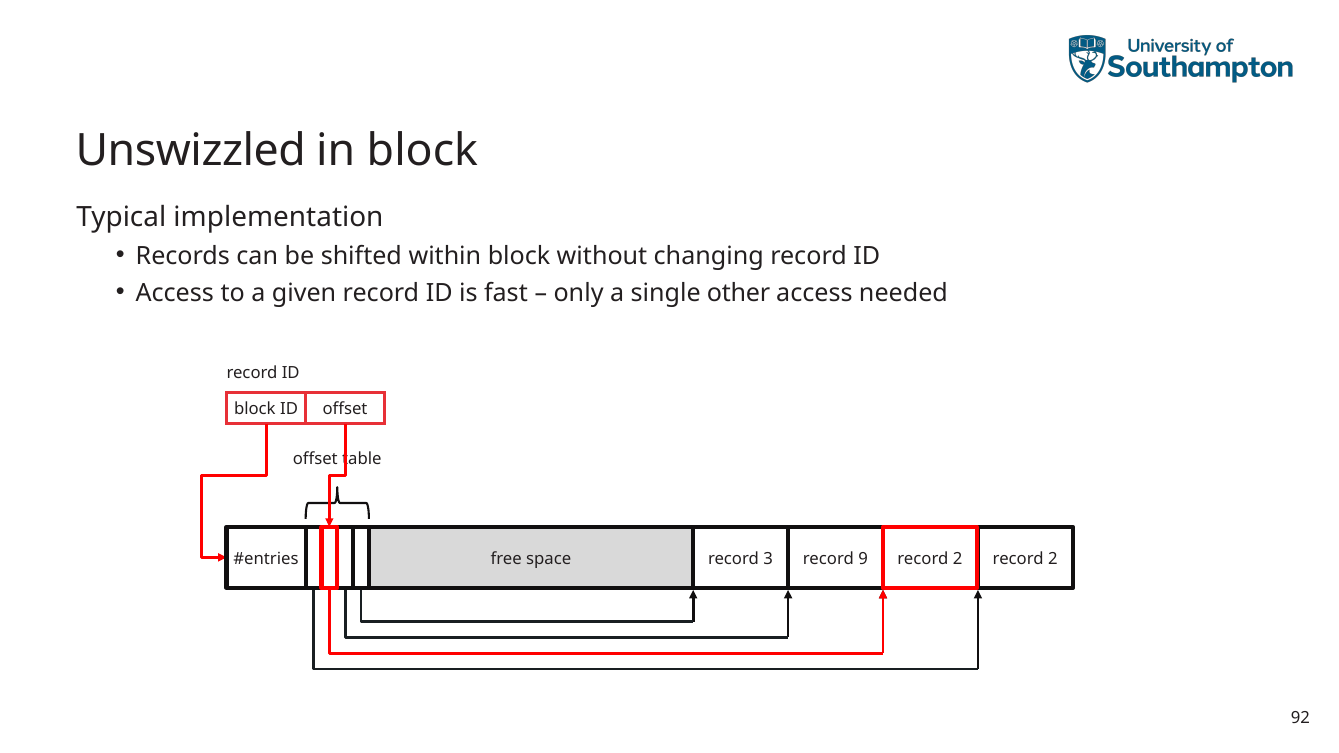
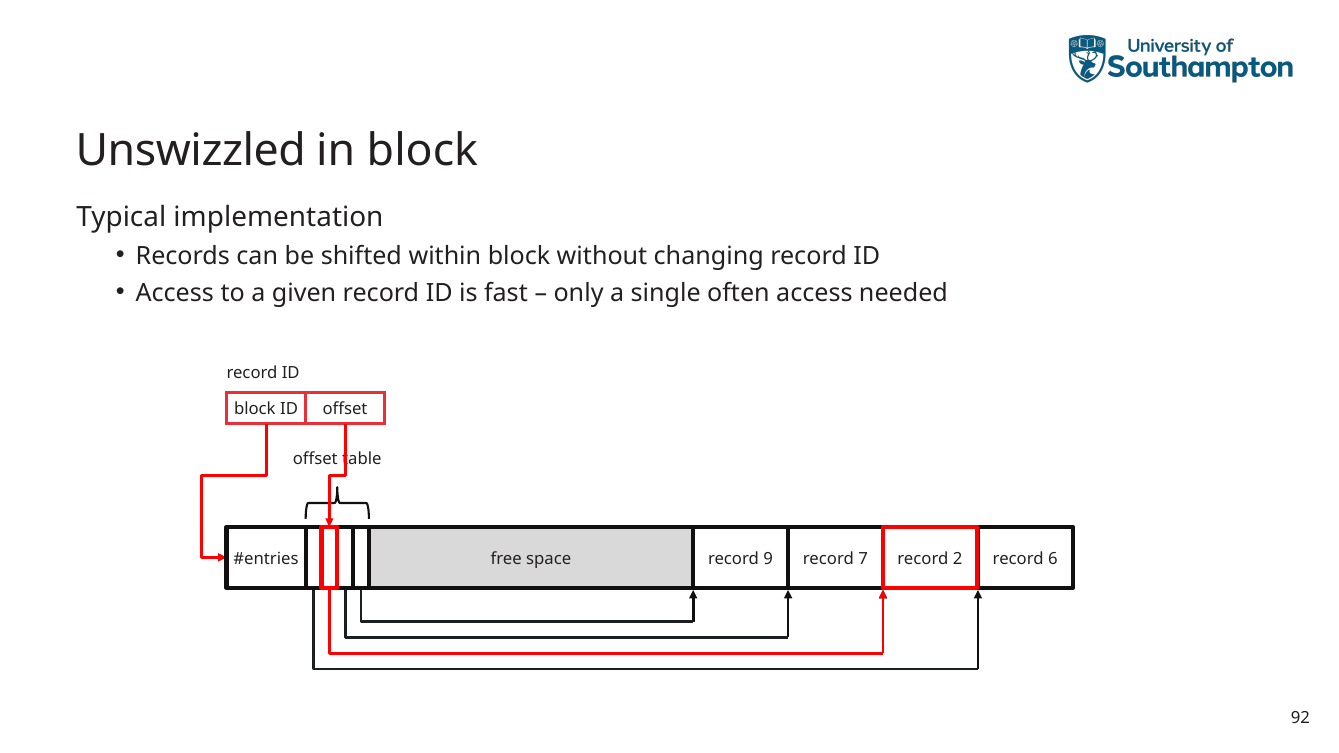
other: other -> often
3: 3 -> 9
9: 9 -> 7
2 at (1053, 559): 2 -> 6
